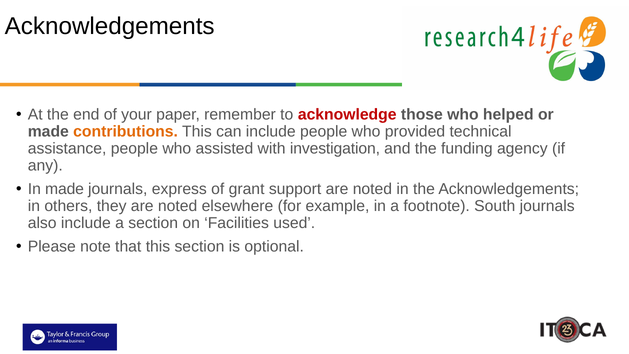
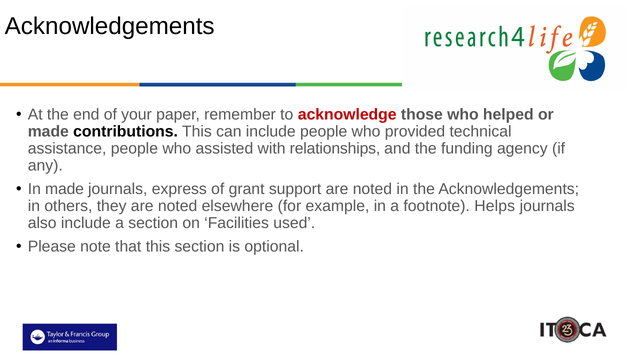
contributions colour: orange -> black
investigation: investigation -> relationships
South: South -> Helps
